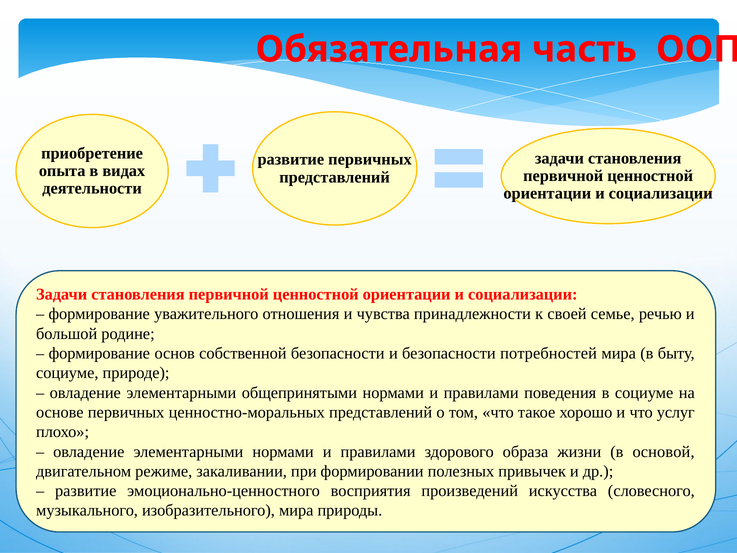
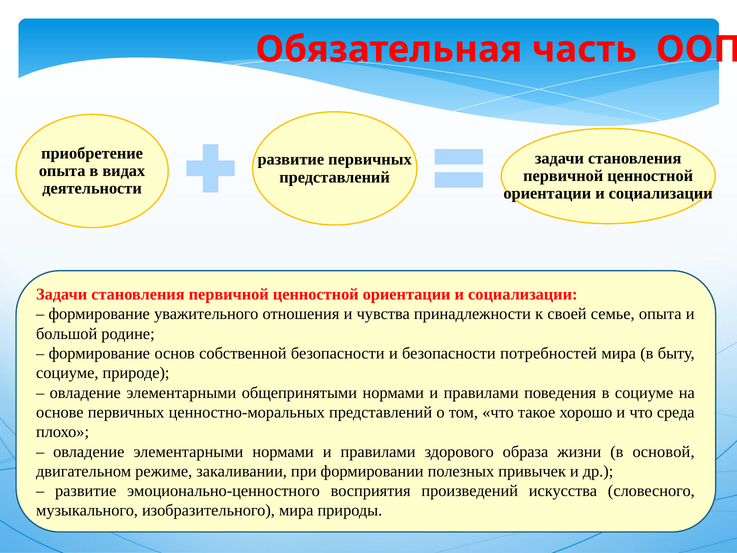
семье речью: речью -> опыта
услуг: услуг -> среда
